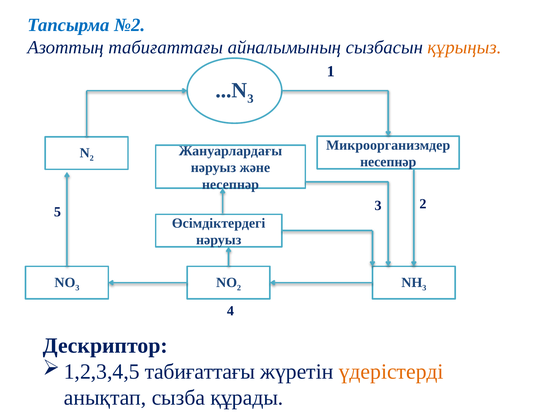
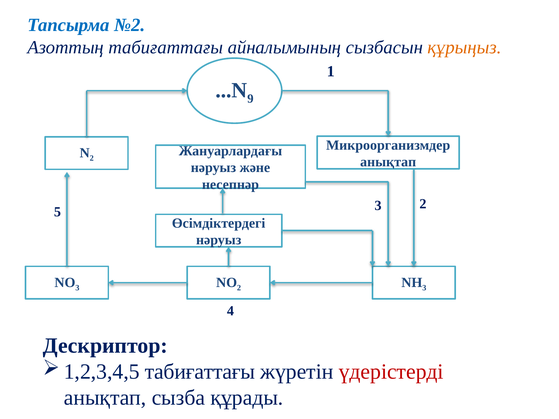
3 at (250, 99): 3 -> 9
несепнәр at (388, 162): несепнәр -> анықтап
үдерістерді colour: orange -> red
